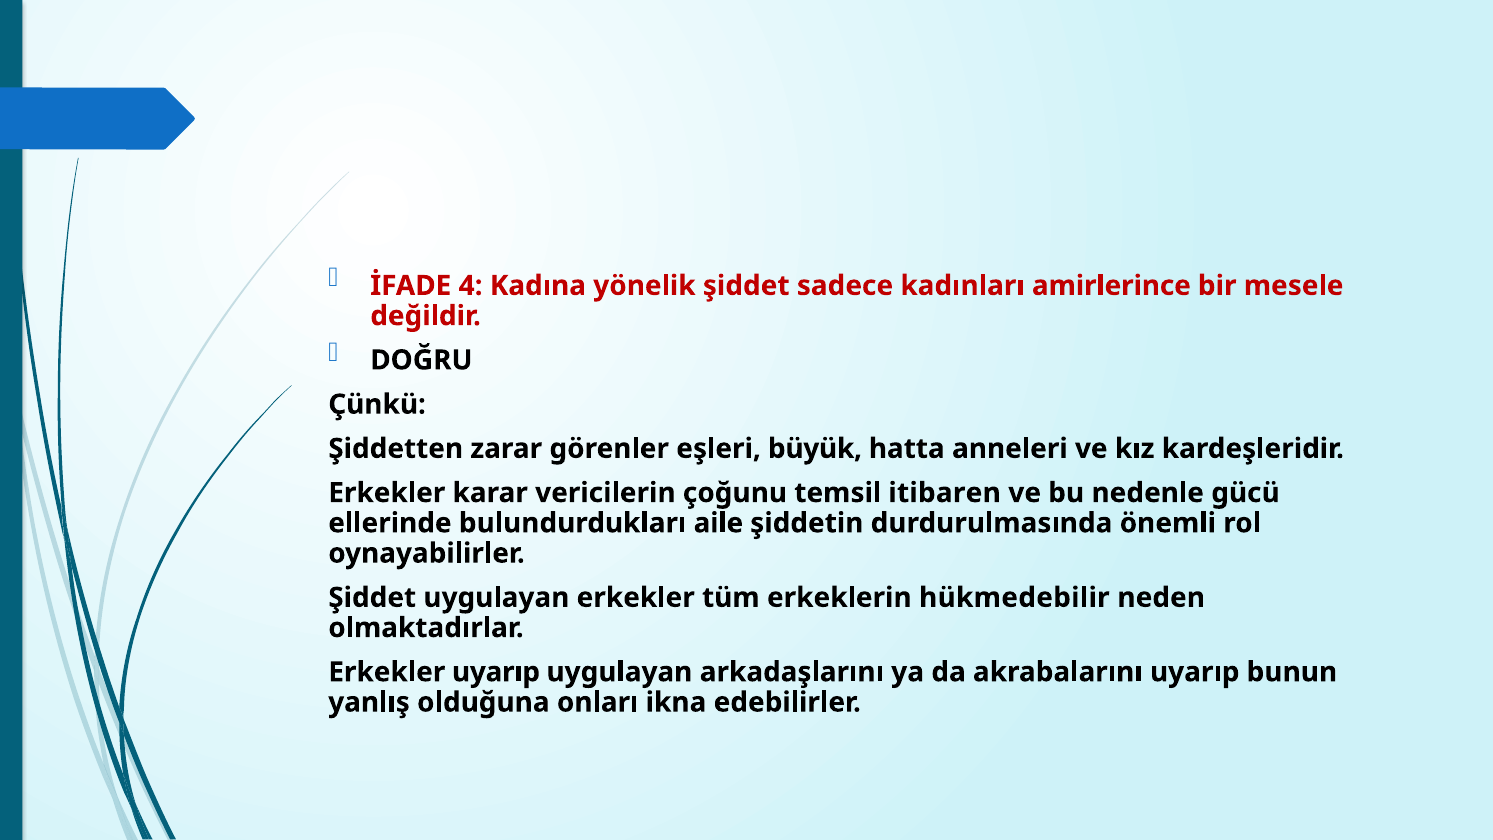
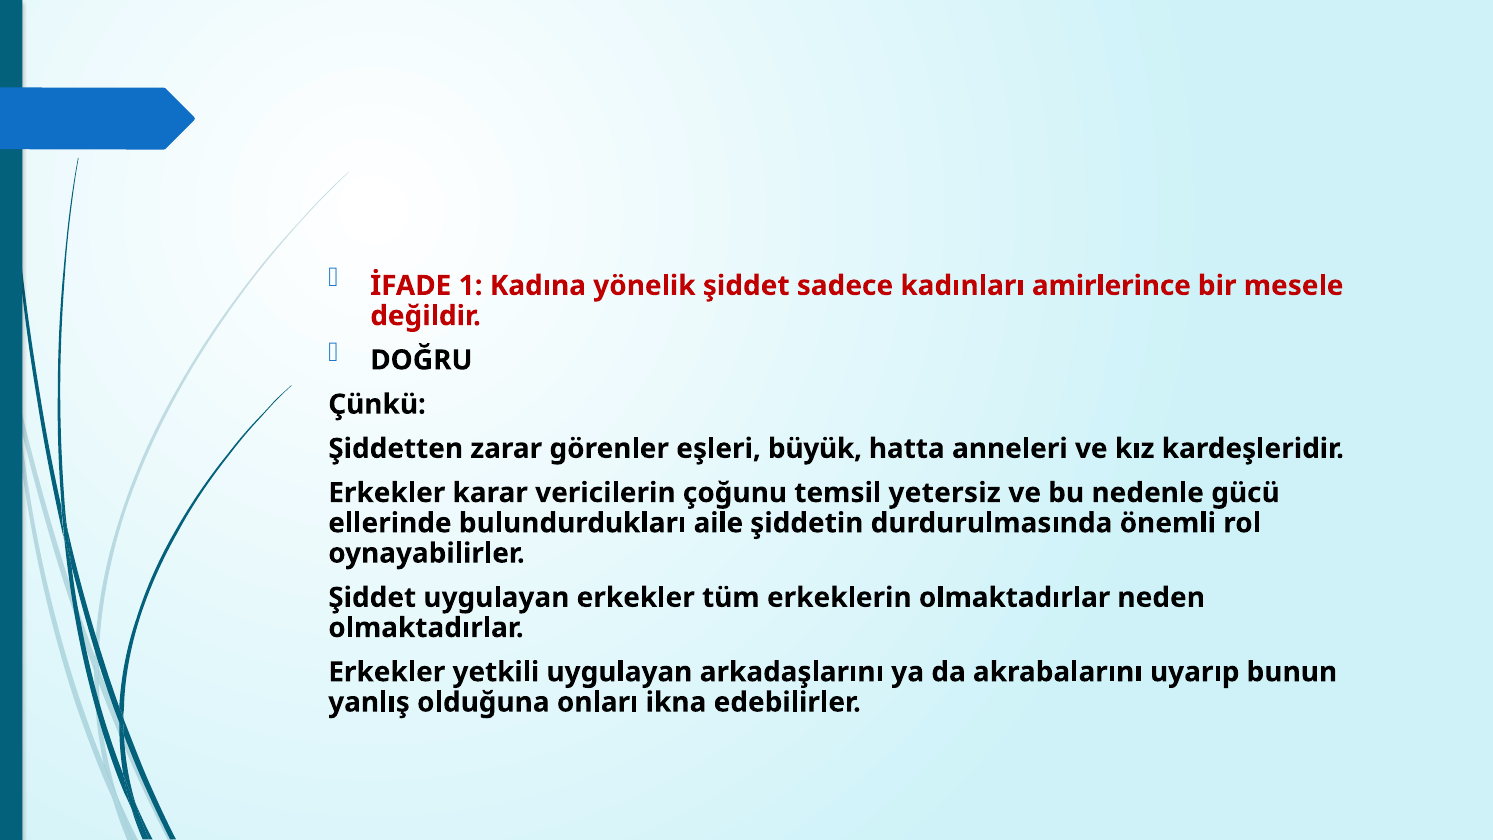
4: 4 -> 1
itibaren: itibaren -> yetersiz
erkeklerin hükmedebilir: hükmedebilir -> olmaktadırlar
Erkekler uyarıp: uyarıp -> yetkili
